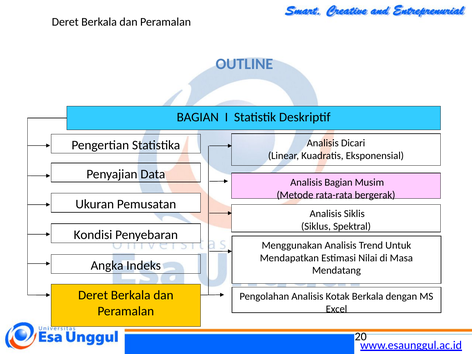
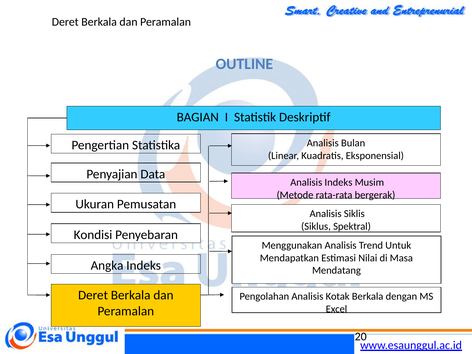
Dicari: Dicari -> Bulan
Analisis Bagian: Bagian -> Indeks
